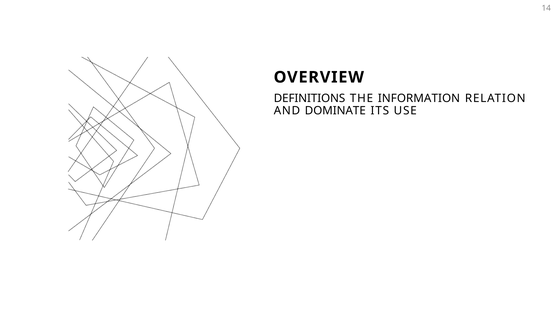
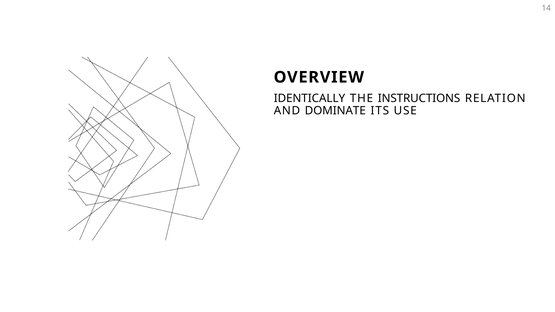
DEFINITIONS: DEFINITIONS -> IDENTICALLY
INFORMATION: INFORMATION -> INSTRUCTIONS
